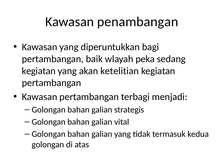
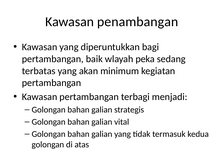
kegiatan at (39, 71): kegiatan -> terbatas
ketelitian: ketelitian -> minimum
